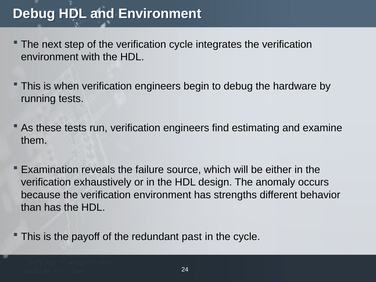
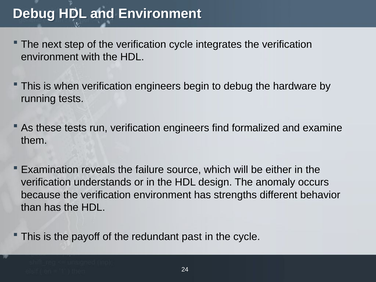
estimating: estimating -> formalized
exhaustively: exhaustively -> understands
